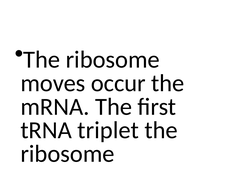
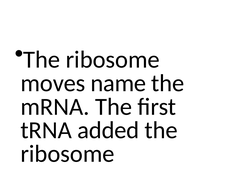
occur: occur -> name
triplet: triplet -> added
